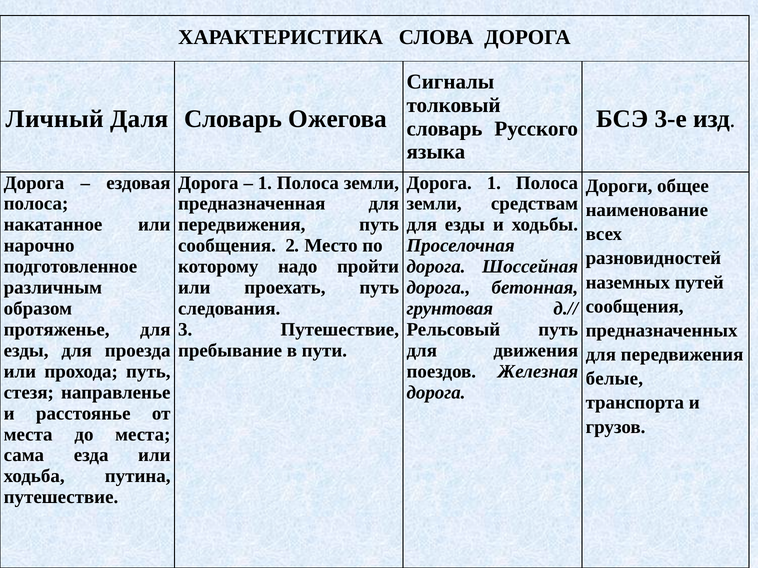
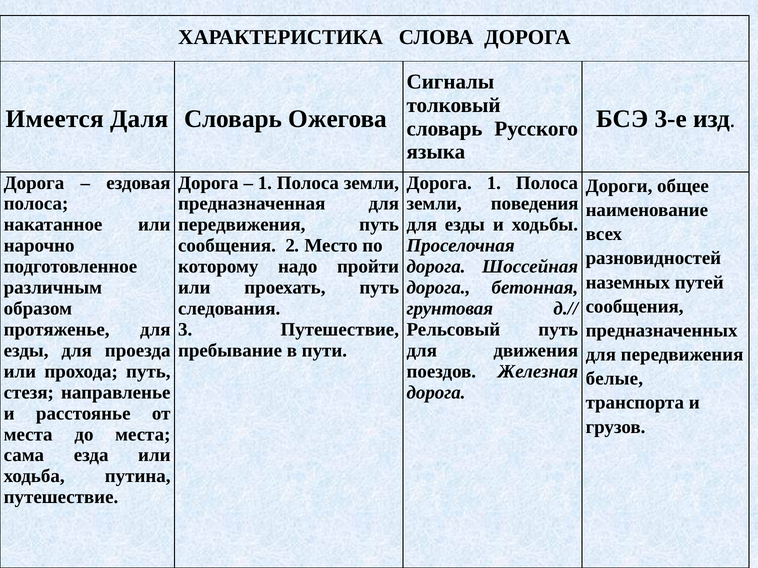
Личный: Личный -> Имеется
средствам: средствам -> поведения
